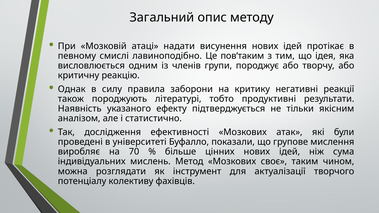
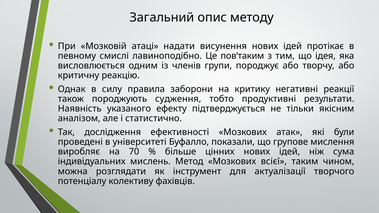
літературі: літературі -> судження
своє: своє -> всієї
